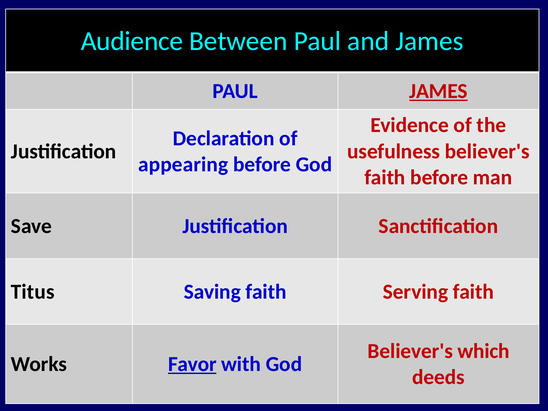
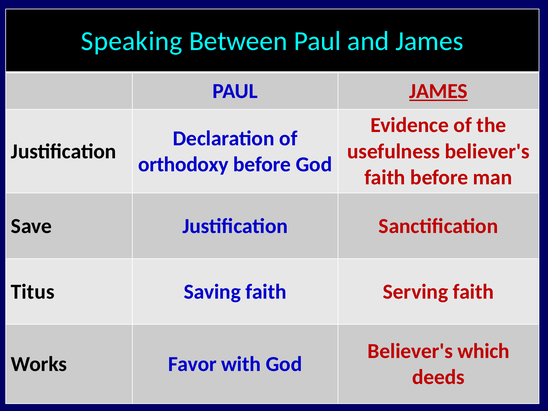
Audience: Audience -> Speaking
appearing: appearing -> orthodoxy
Favor underline: present -> none
